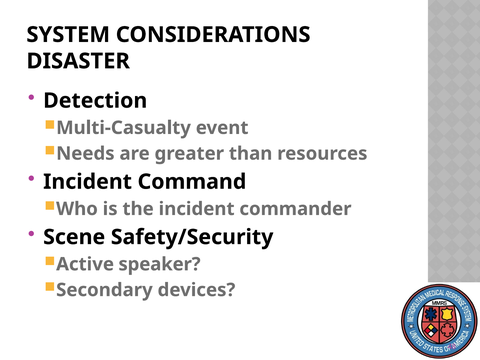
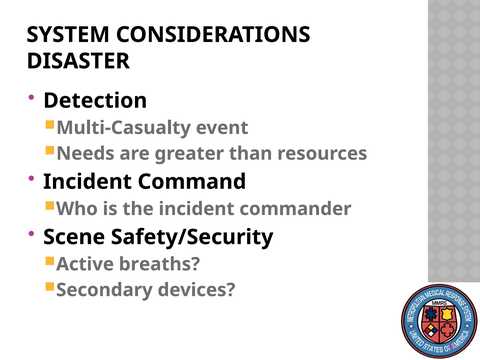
speaker: speaker -> breaths
